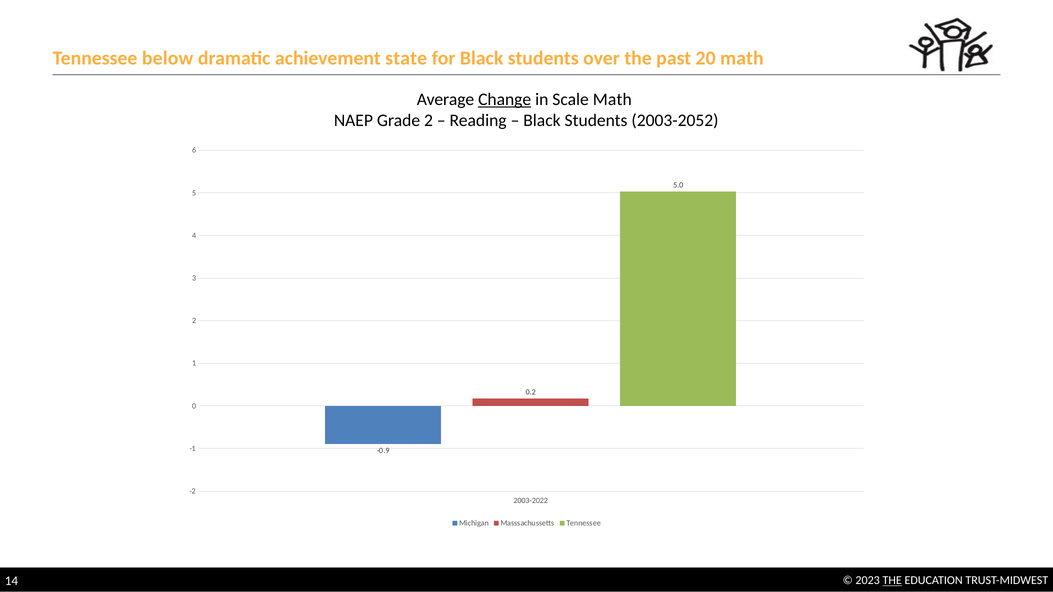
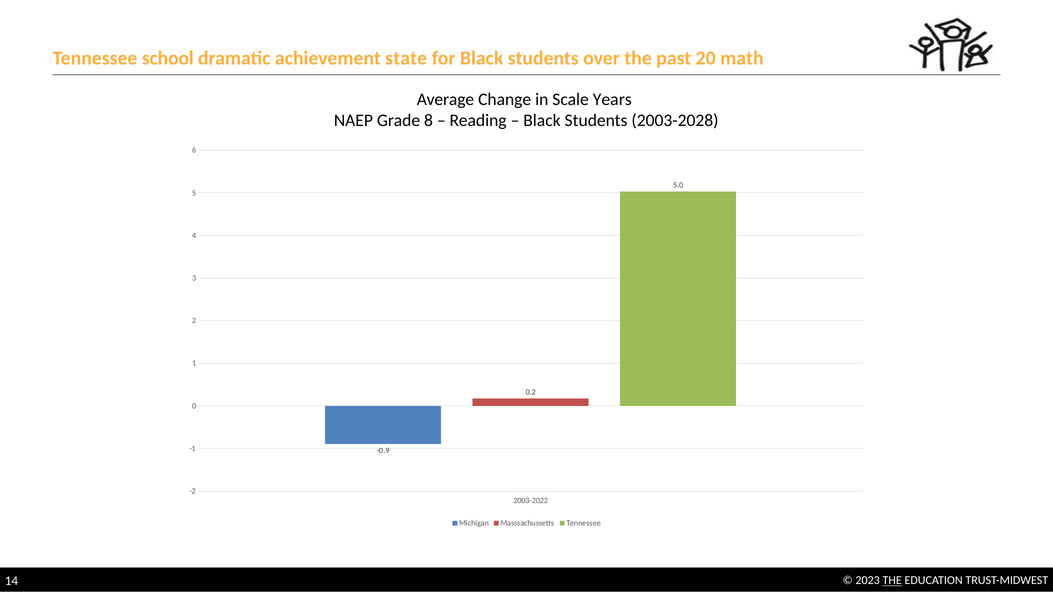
below: below -> school
Change underline: present -> none
Scale Math: Math -> Years
Grade 2: 2 -> 8
2003-2052: 2003-2052 -> 2003-2028
